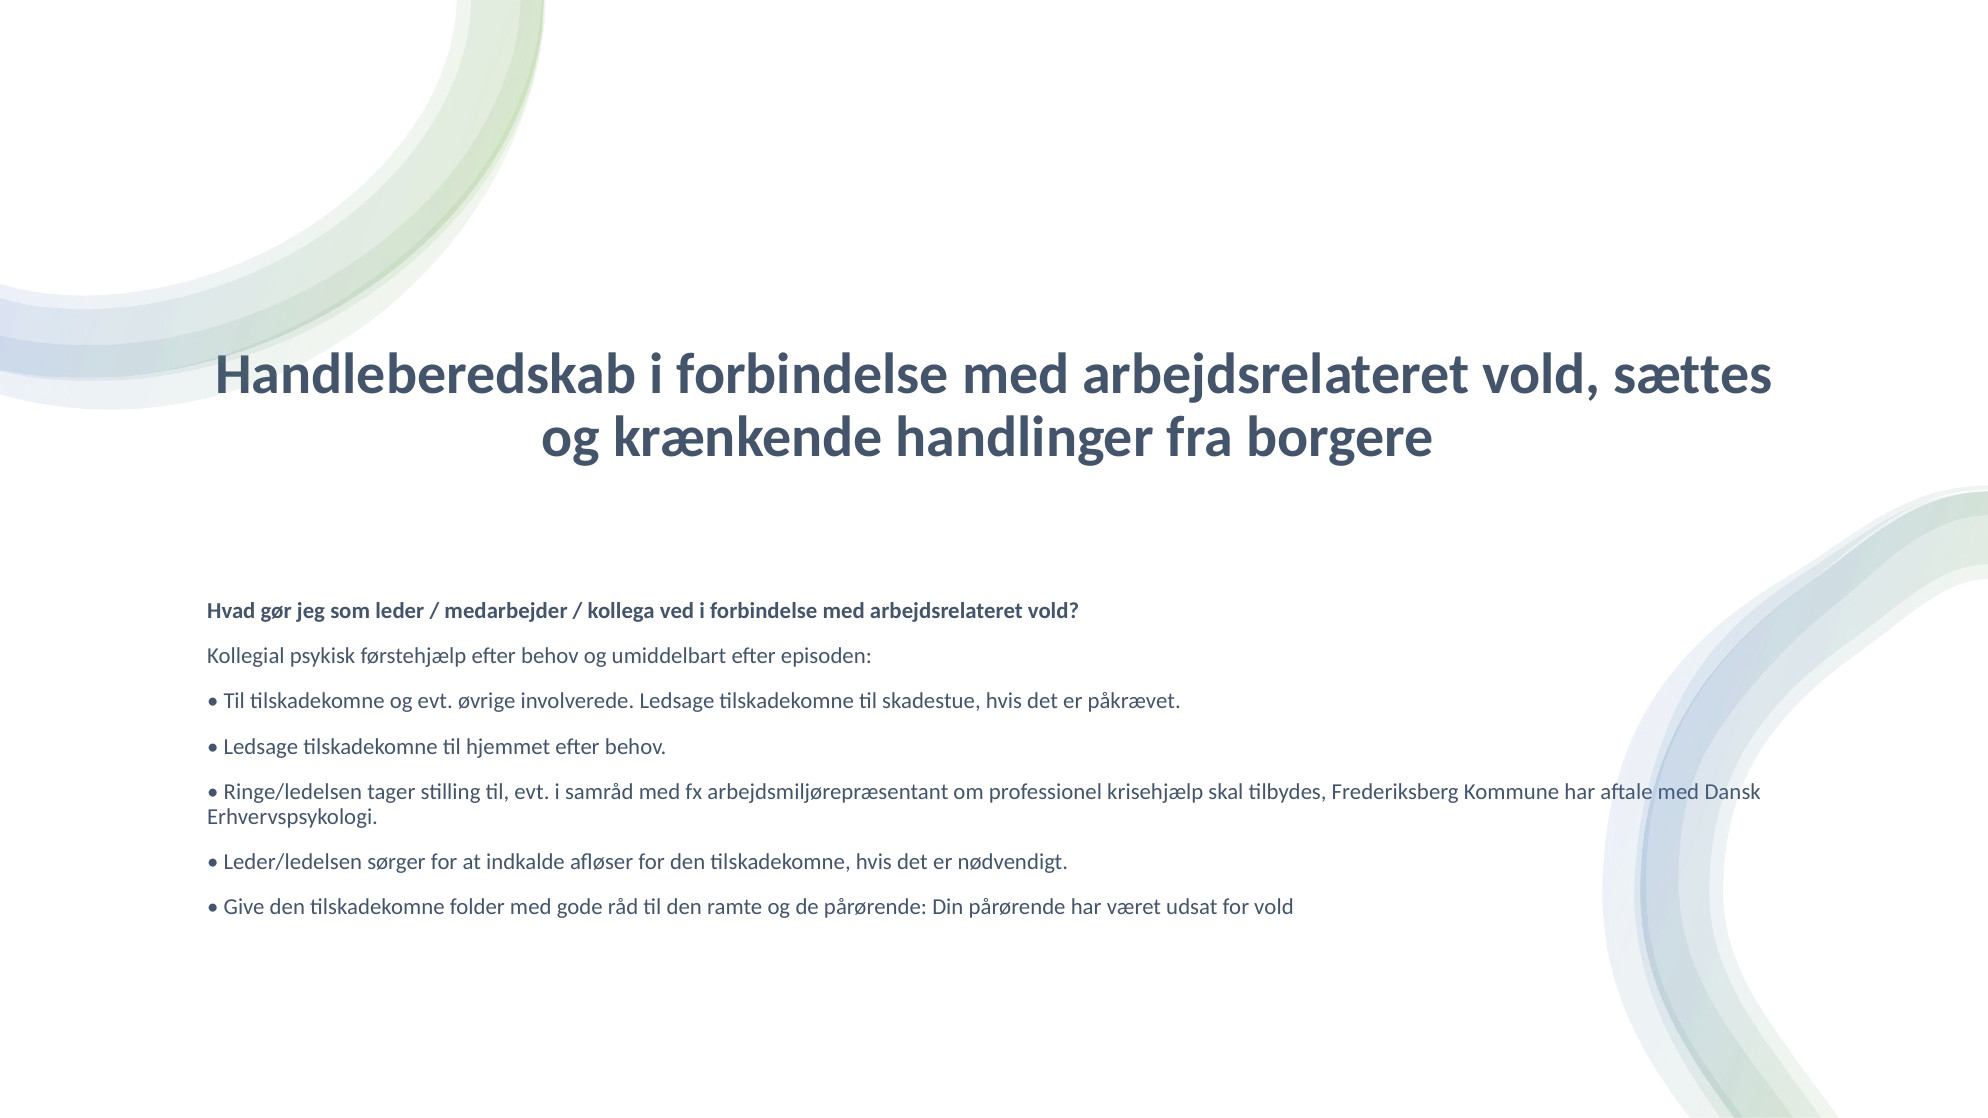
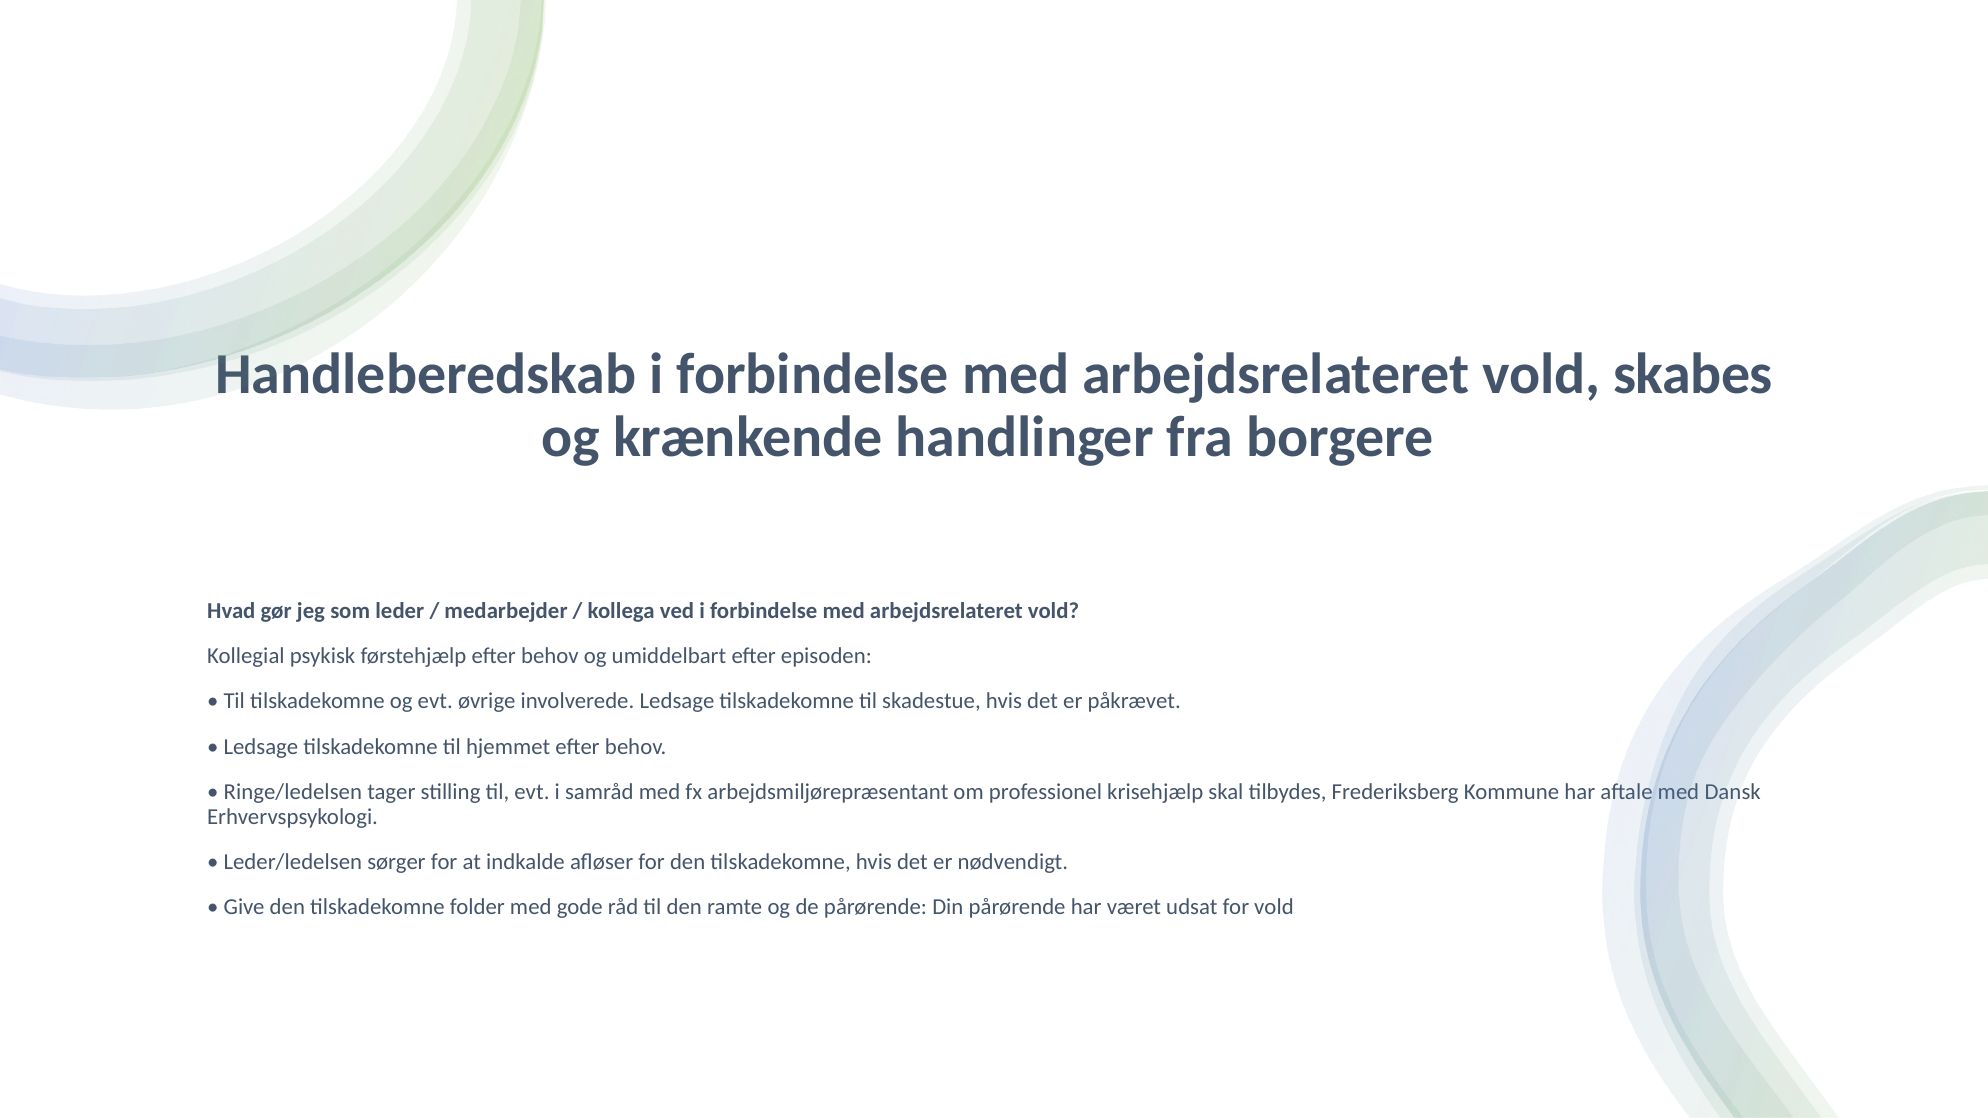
sættes: sættes -> skabes
